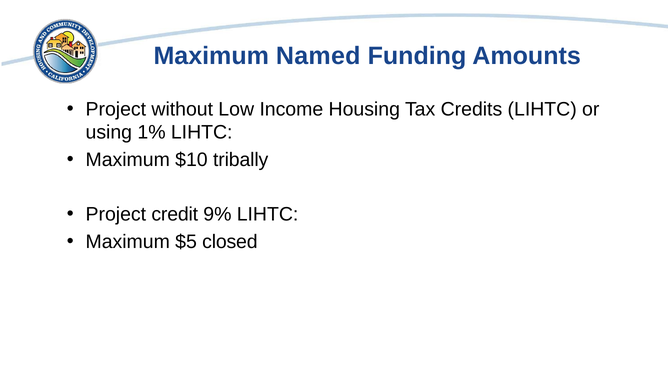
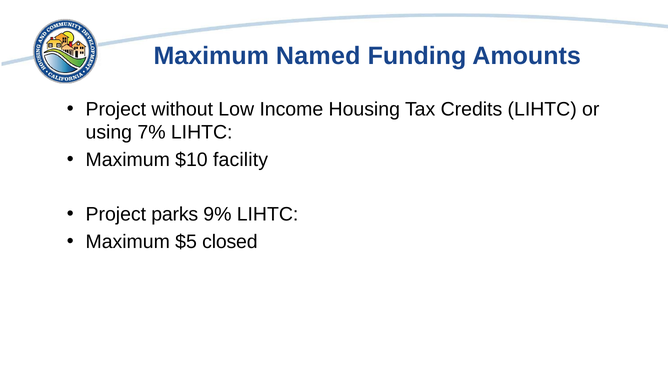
1%: 1% -> 7%
tribally: tribally -> facility
credit: credit -> parks
